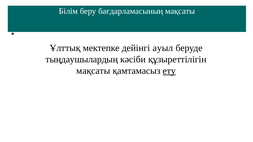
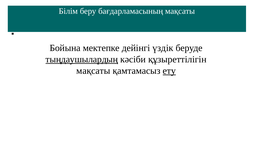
Ұлттық: Ұлттық -> Бойына
ауыл: ауыл -> үздік
тыңдаушылардың underline: none -> present
